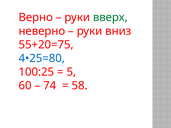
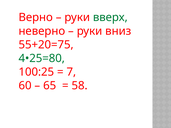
4•25=80 colour: blue -> green
5: 5 -> 7
74: 74 -> 65
